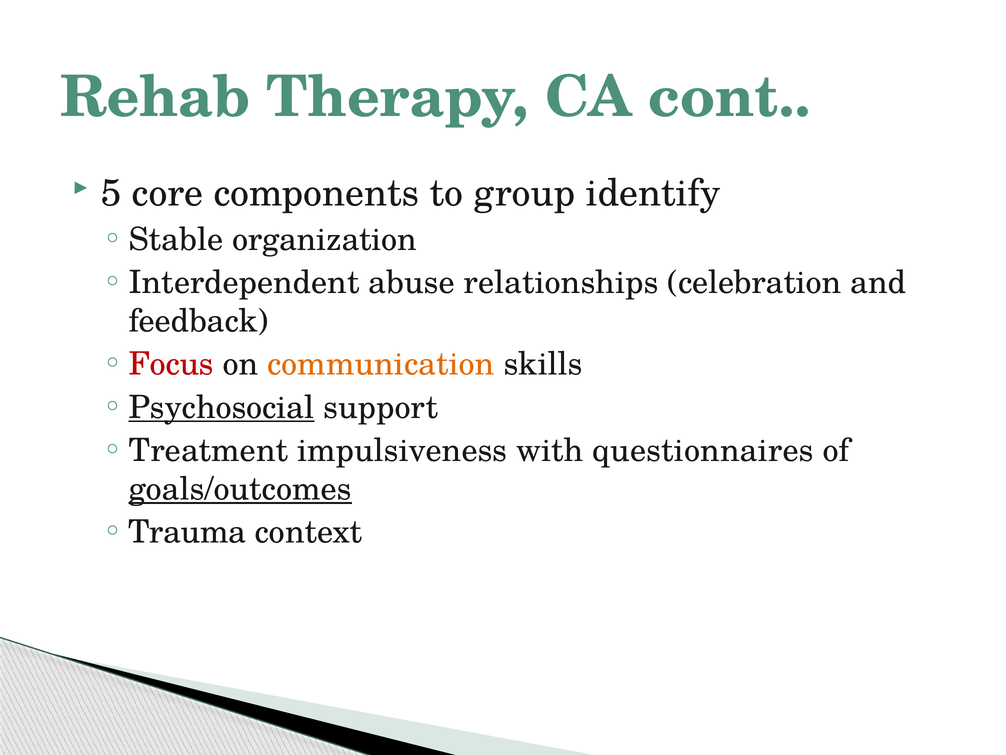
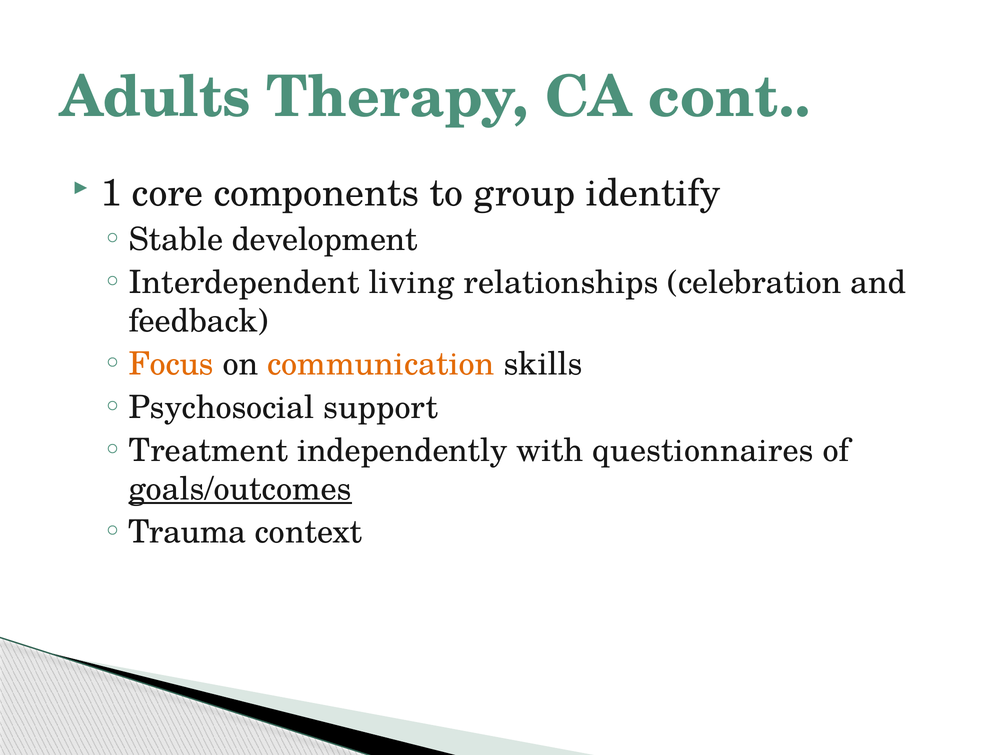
Rehab: Rehab -> Adults
5: 5 -> 1
organization: organization -> development
abuse: abuse -> living
Focus colour: red -> orange
Psychosocial underline: present -> none
impulsiveness: impulsiveness -> independently
